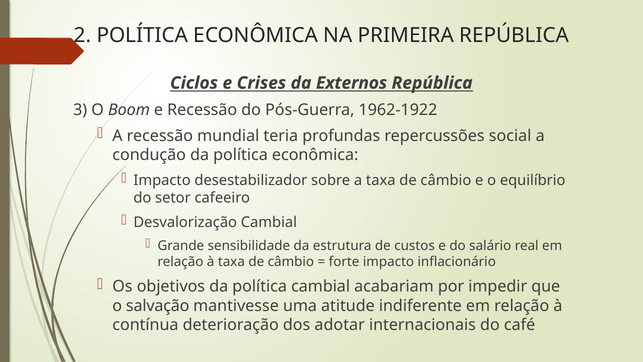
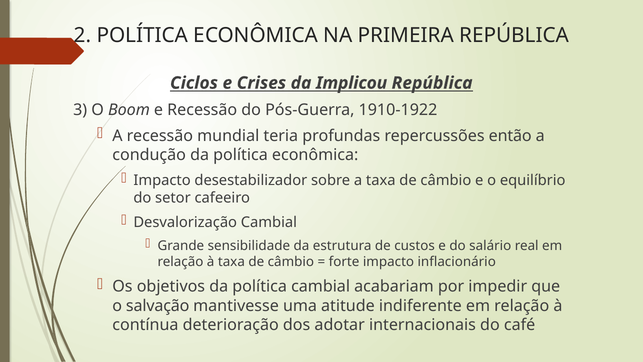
Externos: Externos -> Implicou
1962-1922: 1962-1922 -> 1910-1922
social: social -> então
